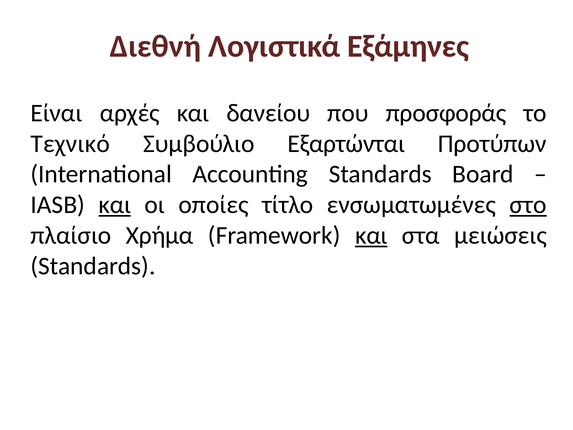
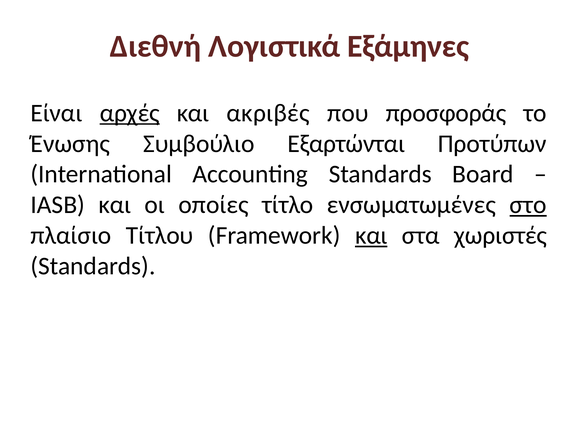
αρχές underline: none -> present
δανείου: δανείου -> ακριβές
Τεχνικό: Τεχνικό -> Ένωσης
και at (115, 205) underline: present -> none
Χρήμα: Χρήμα -> Τίτλου
μειώσεις: μειώσεις -> χωριστές
